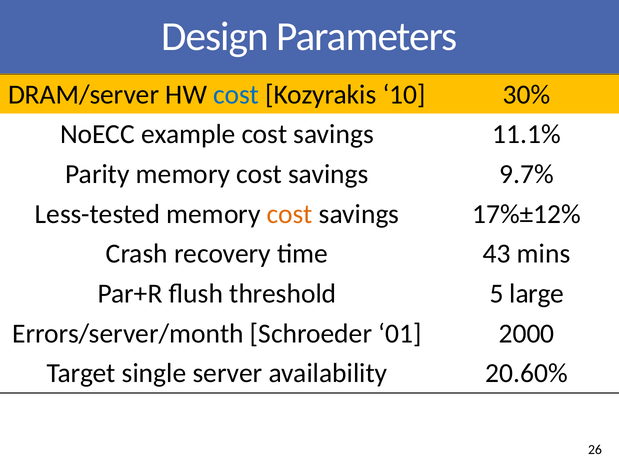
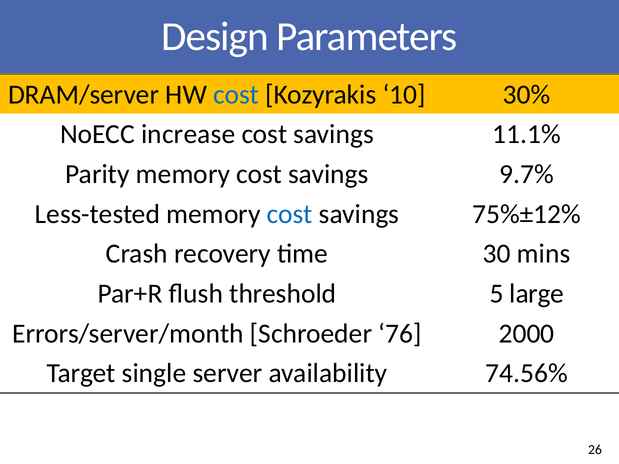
example: example -> increase
cost at (290, 214) colour: orange -> blue
17%±12%: 17%±12% -> 75%±12%
43: 43 -> 30
01: 01 -> 76
20.60%: 20.60% -> 74.56%
